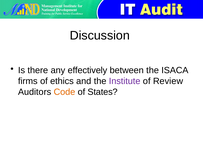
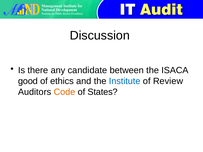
effectively: effectively -> candidate
firms: firms -> good
Institute colour: purple -> blue
